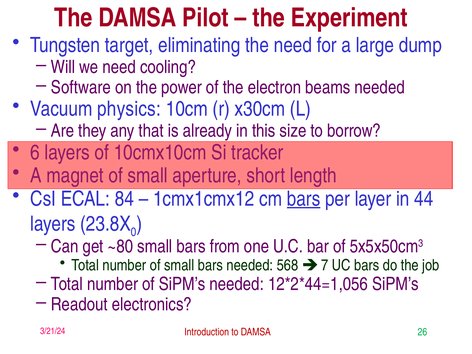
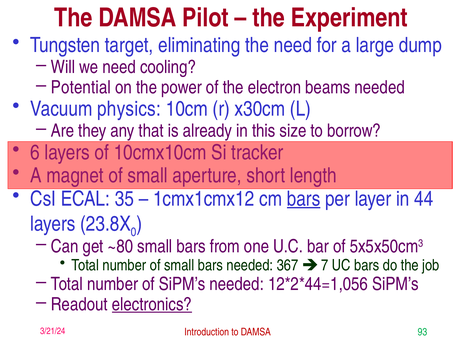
Software: Software -> Potential
84: 84 -> 35
568: 568 -> 367
electronics underline: none -> present
26: 26 -> 93
